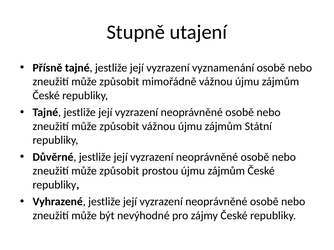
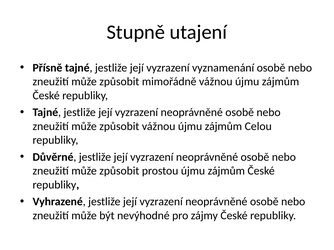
Státní: Státní -> Celou
